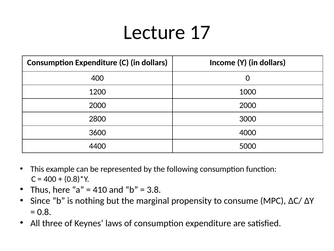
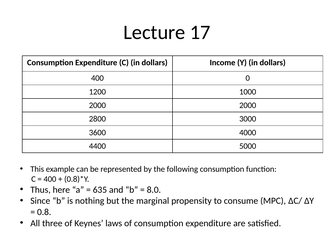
410: 410 -> 635
3.8: 3.8 -> 8.0
